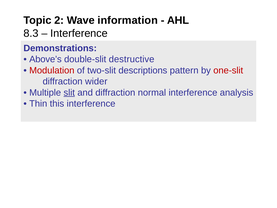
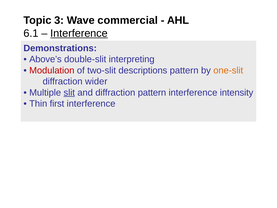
2: 2 -> 3
information: information -> commercial
8.3: 8.3 -> 6.1
Interference at (79, 33) underline: none -> present
destructive: destructive -> interpreting
one-slit colour: red -> orange
diffraction normal: normal -> pattern
analysis: analysis -> intensity
this: this -> first
